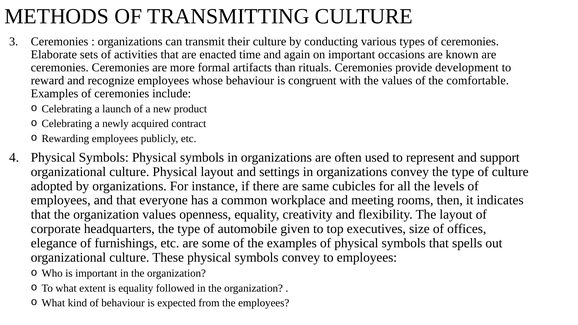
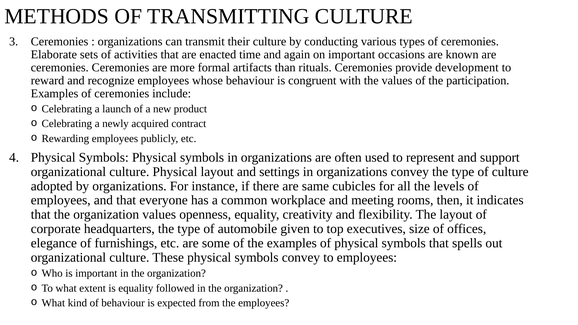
comfortable: comfortable -> participation
